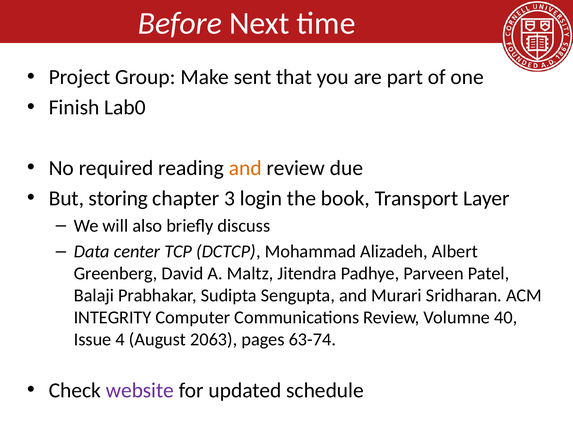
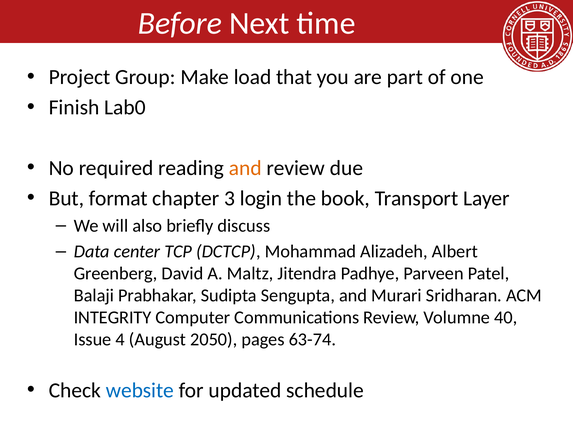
sent: sent -> load
storing: storing -> format
2063: 2063 -> 2050
website colour: purple -> blue
